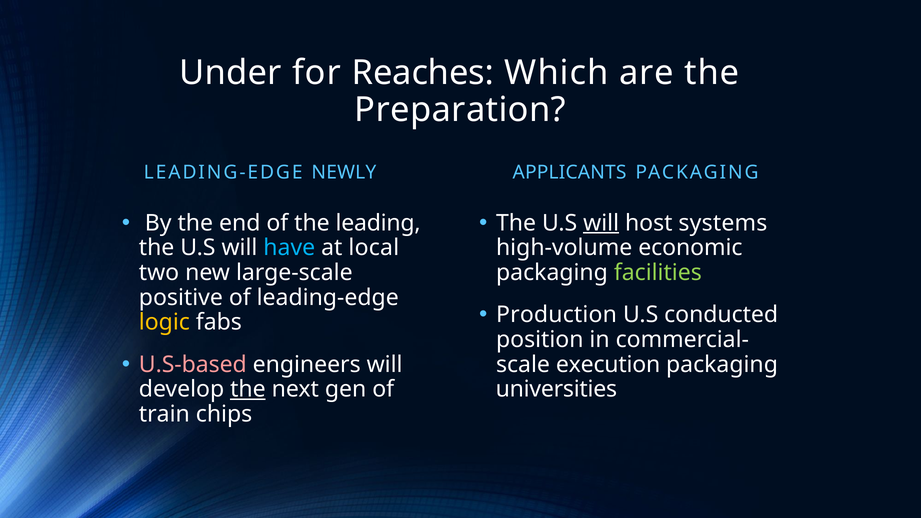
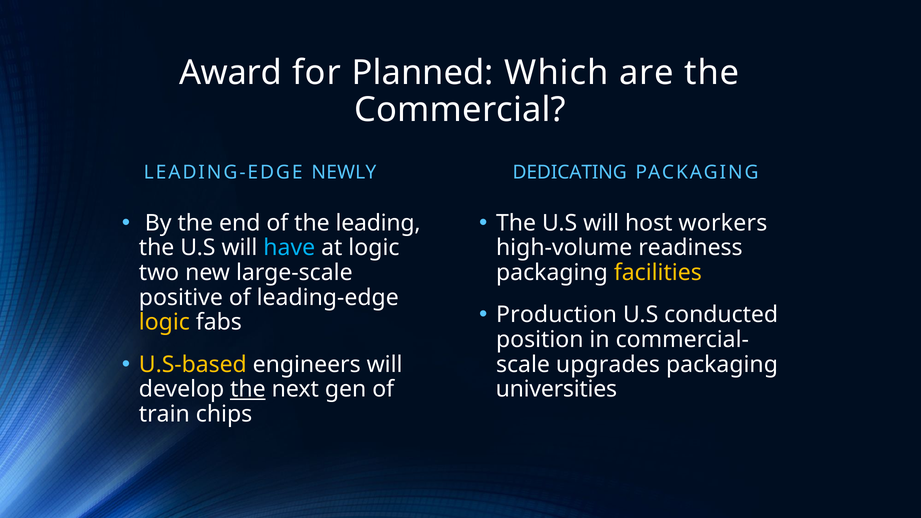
Under: Under -> Award
Reaches: Reaches -> Planned
Preparation: Preparation -> Commercial
APPLICANTS: APPLICANTS -> DEDICATING
will at (601, 223) underline: present -> none
systems: systems -> workers
at local: local -> logic
economic: economic -> readiness
facilities colour: light green -> yellow
U.S-based colour: pink -> yellow
execution: execution -> upgrades
